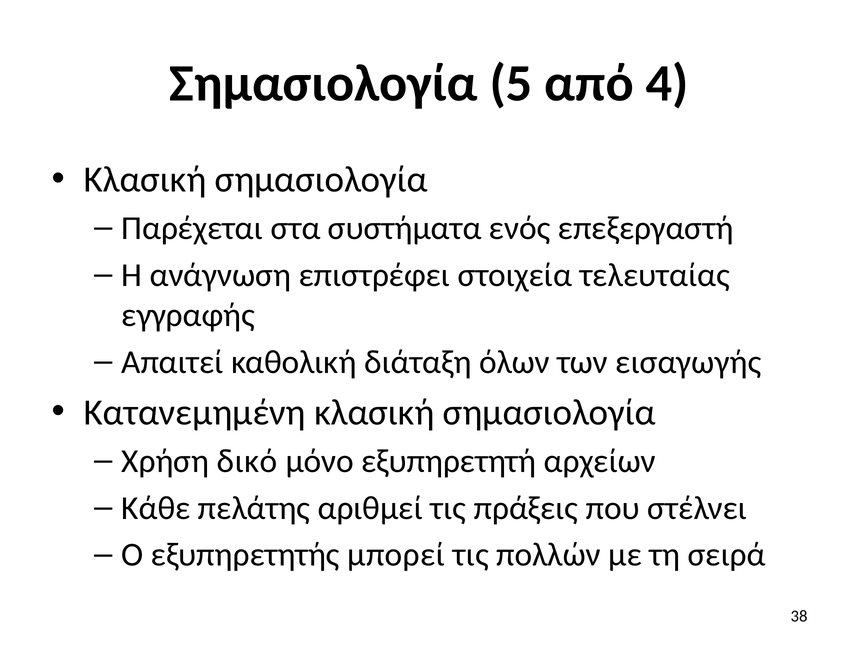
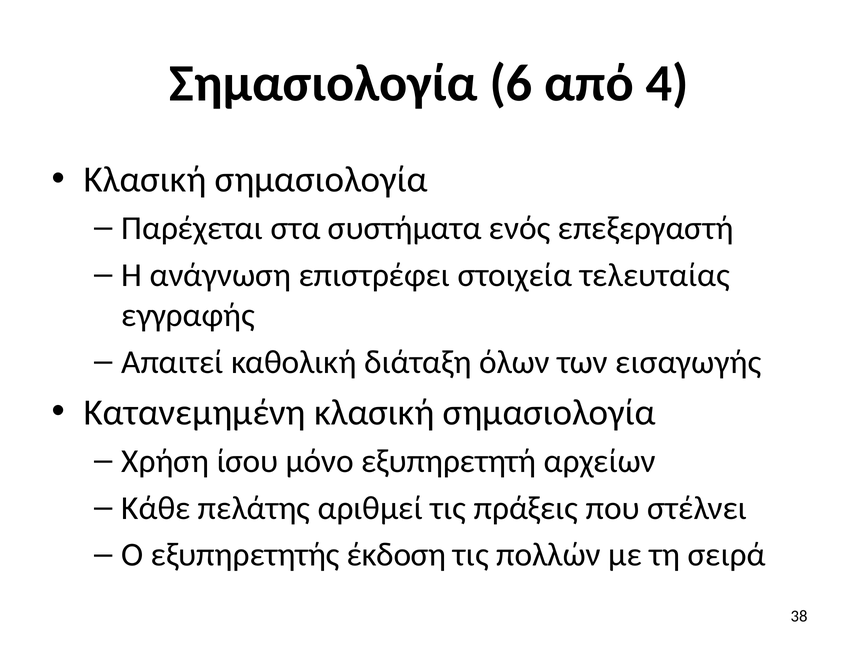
5: 5 -> 6
δικό: δικό -> ίσου
μπορεί: μπορεί -> έκδοση
